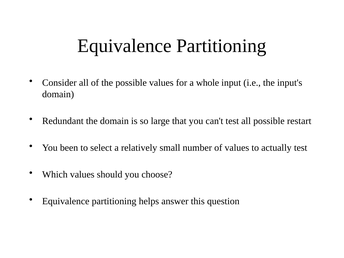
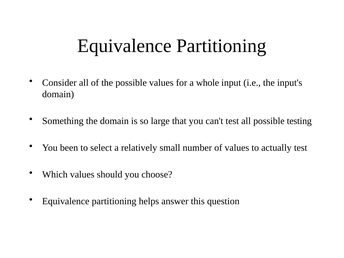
Redundant: Redundant -> Something
restart: restart -> testing
